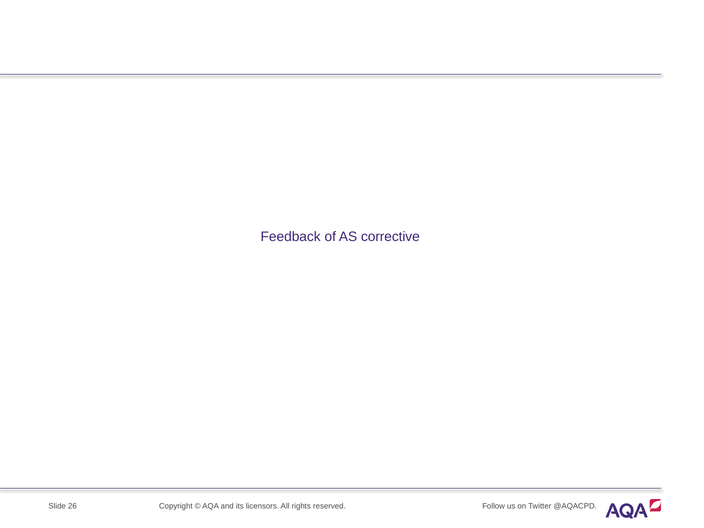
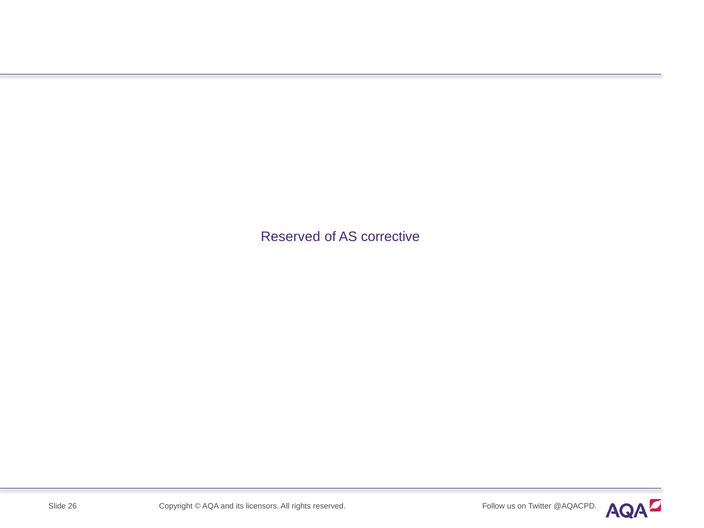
Feedback at (291, 237): Feedback -> Reserved
